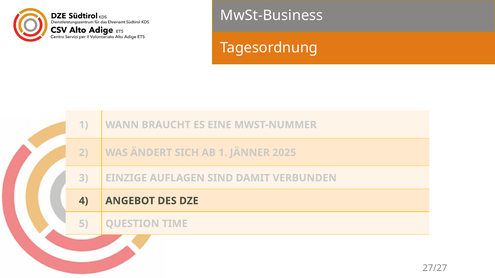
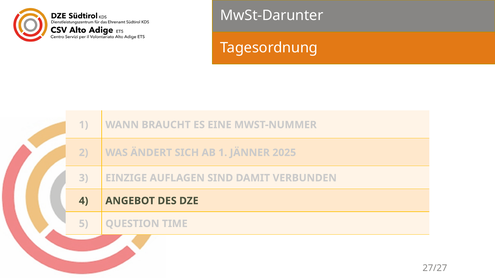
MwSt-Business: MwSt-Business -> MwSt-Darunter
